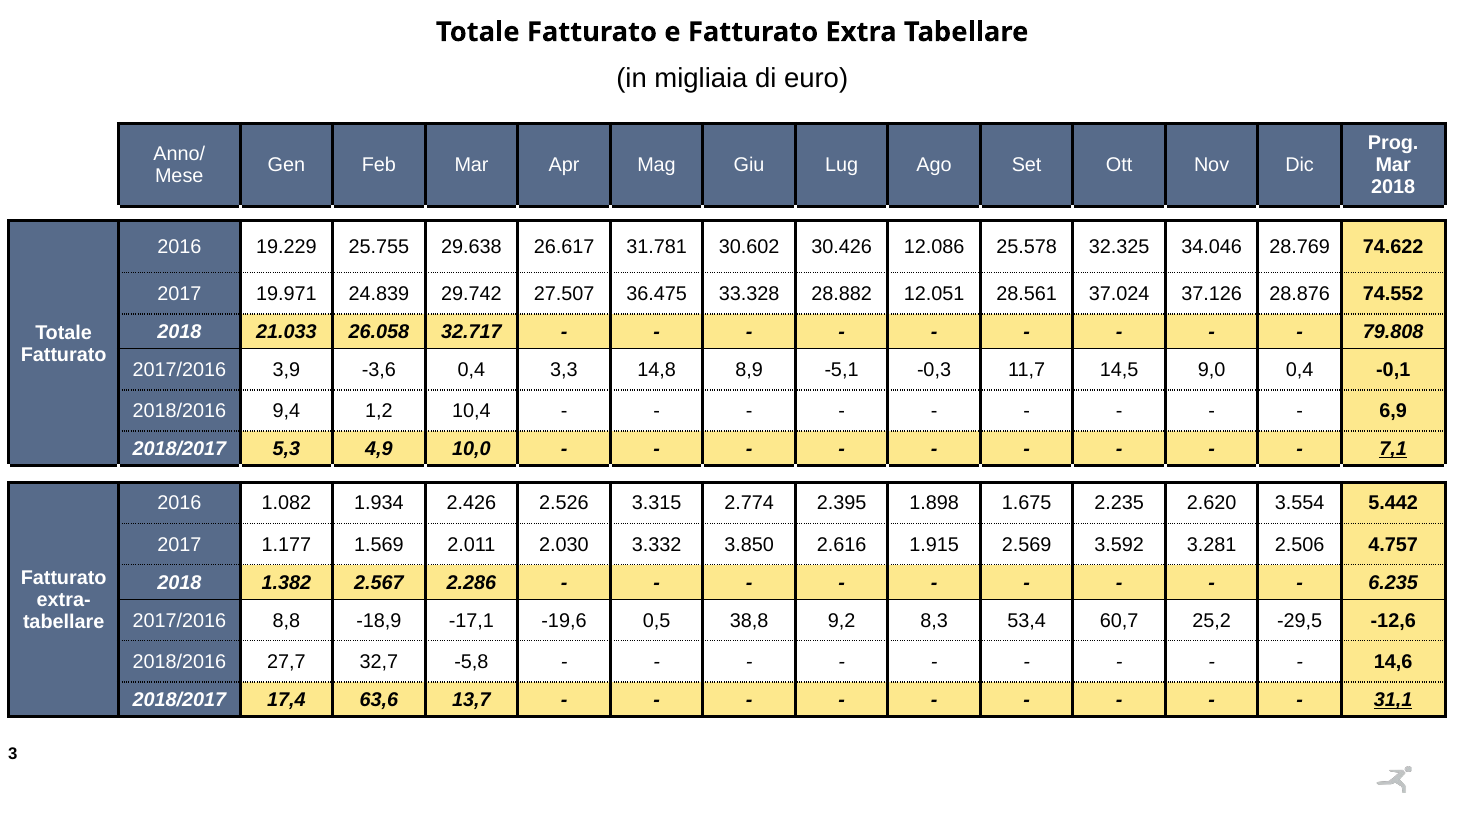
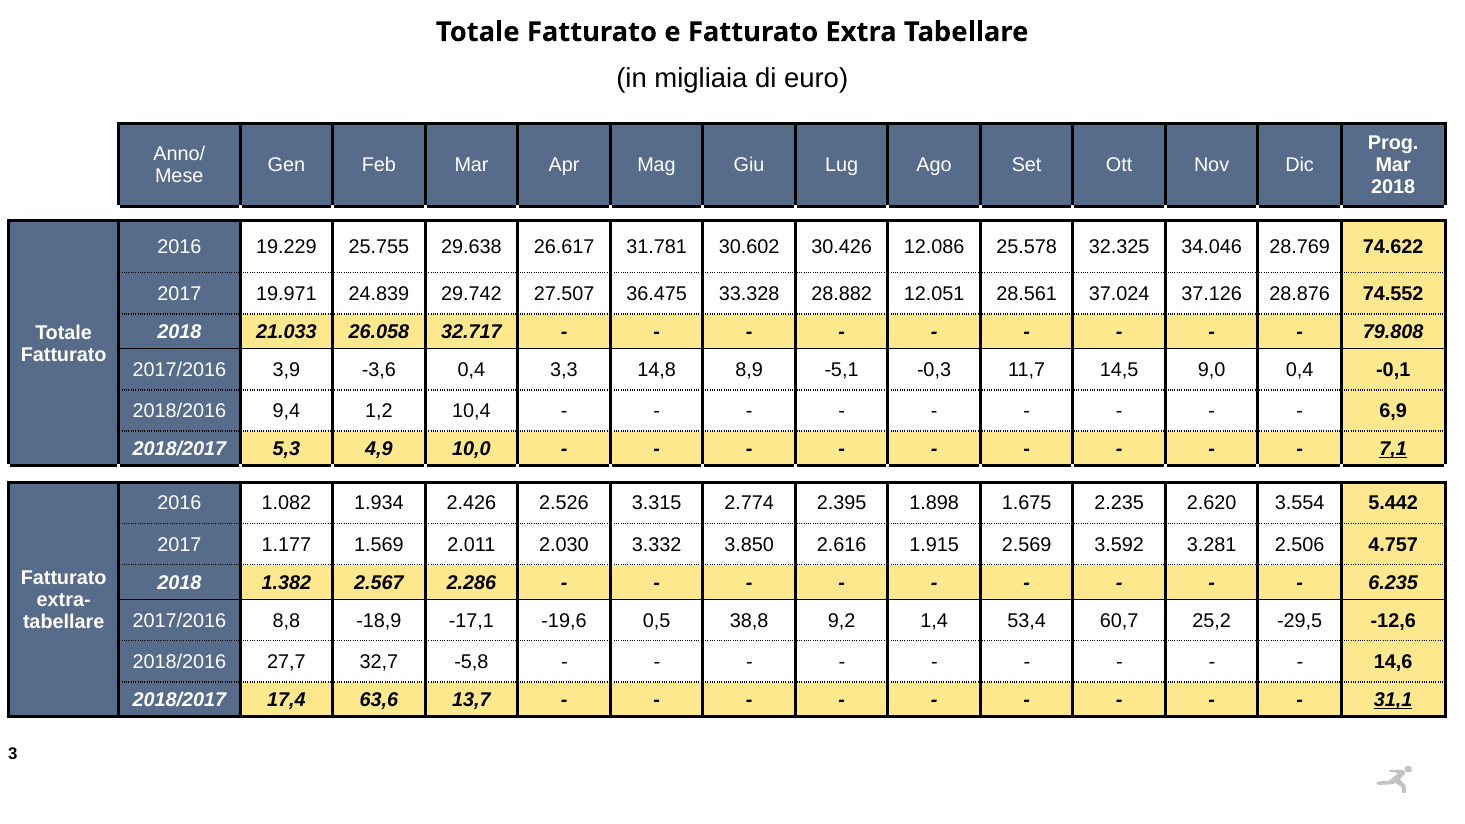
8,3: 8,3 -> 1,4
